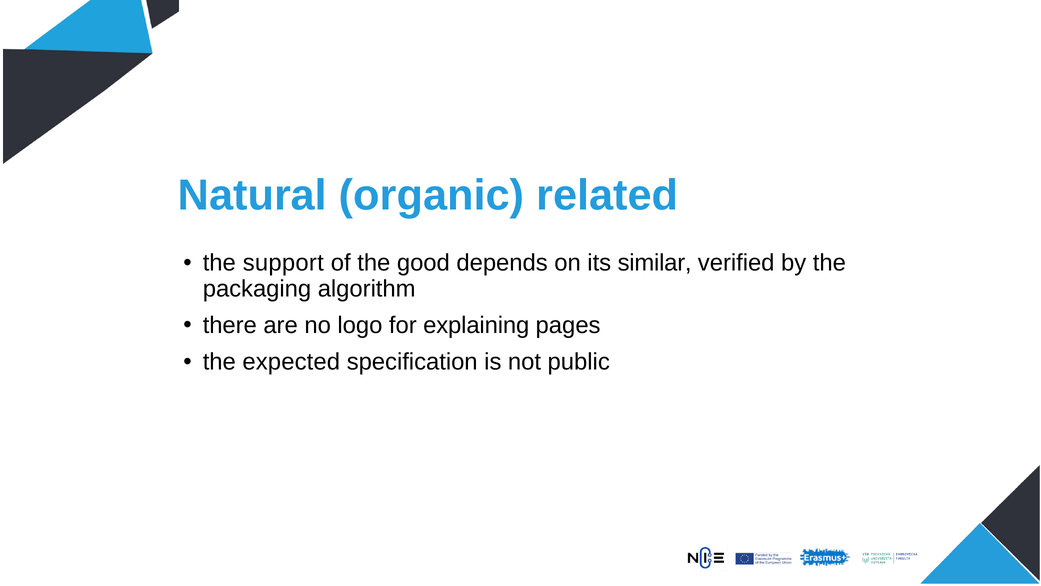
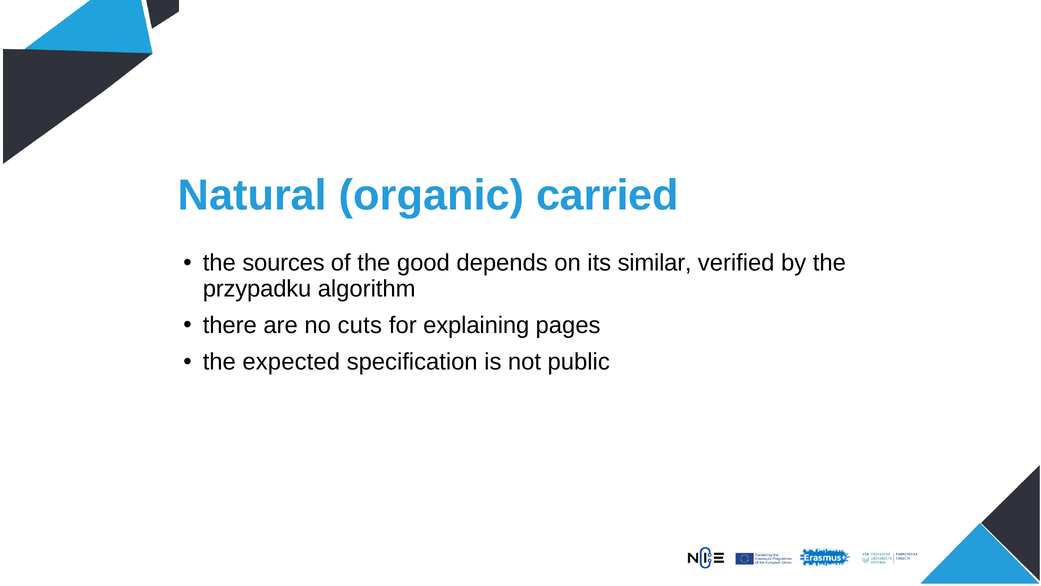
related: related -> carried
support: support -> sources
packaging: packaging -> przypadku
logo: logo -> cuts
